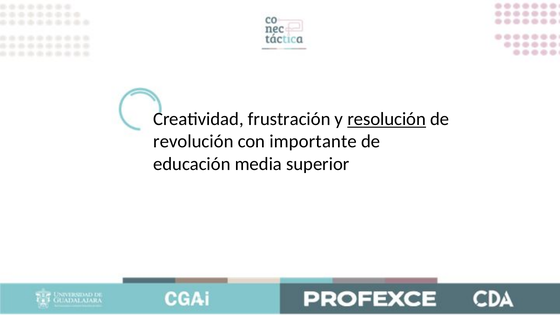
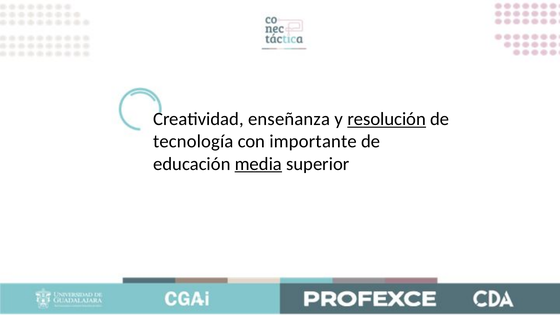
frustración: frustración -> enseñanza
revolución: revolución -> tecnología
media underline: none -> present
